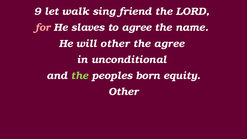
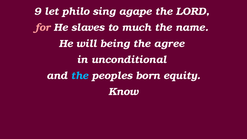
walk: walk -> philo
friend: friend -> agape
to agree: agree -> much
will other: other -> being
the at (80, 76) colour: light green -> light blue
Other at (124, 92): Other -> Know
